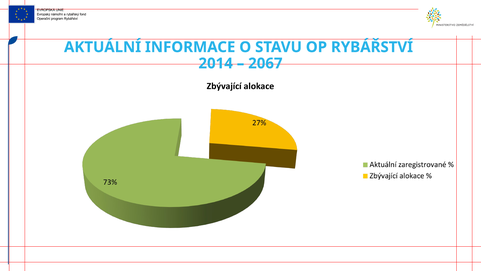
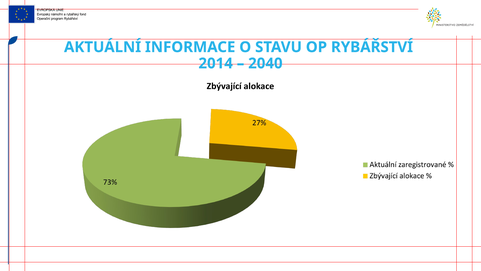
2067: 2067 -> 2040
